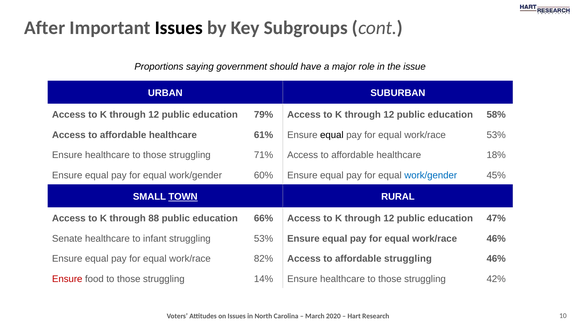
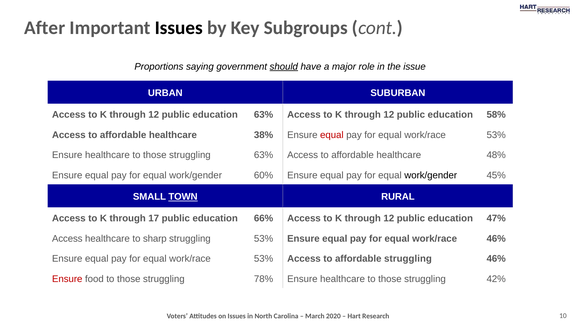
should underline: none -> present
education 79%: 79% -> 63%
61%: 61% -> 38%
equal at (332, 135) colour: black -> red
struggling 71%: 71% -> 63%
18%: 18% -> 48%
work/gender at (431, 175) colour: blue -> black
88: 88 -> 17
Senate at (67, 239): Senate -> Access
infant: infant -> sharp
82% at (264, 259): 82% -> 53%
14%: 14% -> 78%
